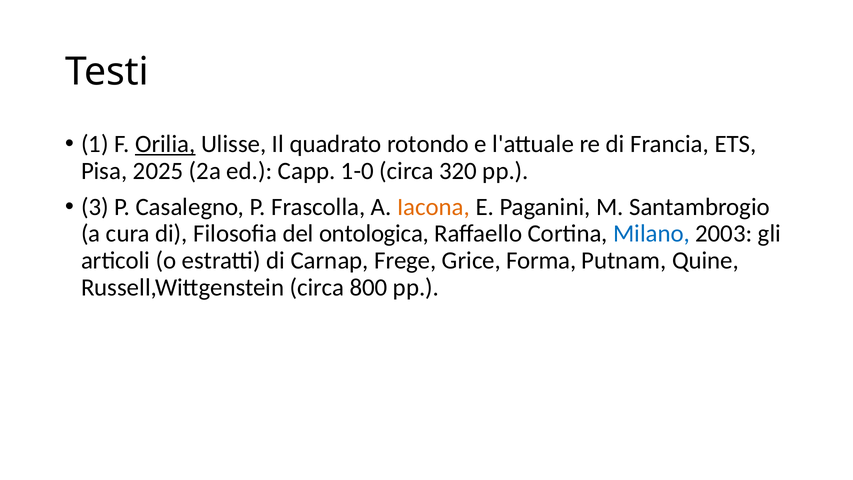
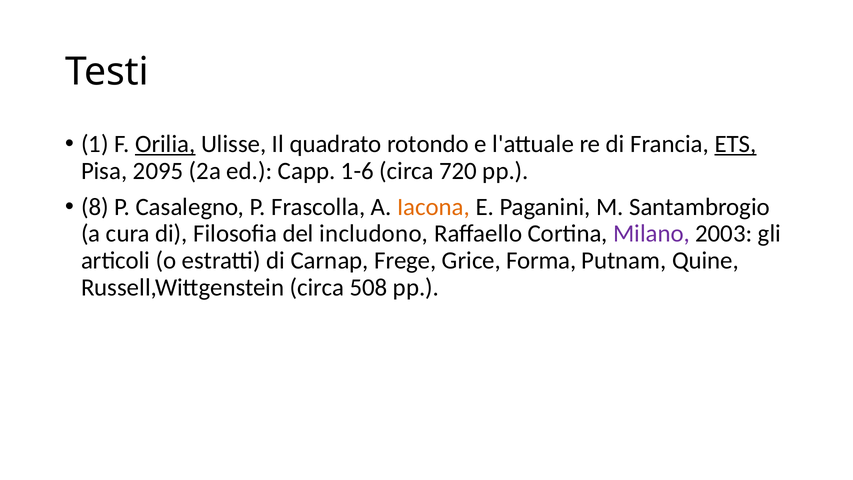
ETS underline: none -> present
2025: 2025 -> 2095
1-0: 1-0 -> 1-6
320: 320 -> 720
3: 3 -> 8
ontologica: ontologica -> includono
Milano colour: blue -> purple
800: 800 -> 508
